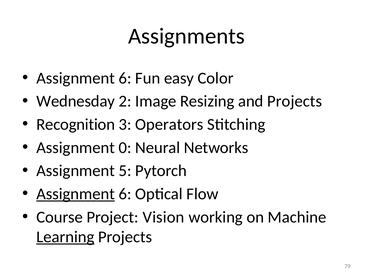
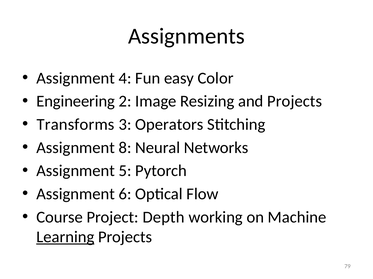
6 at (125, 78): 6 -> 4
Wednesday: Wednesday -> Engineering
Recognition: Recognition -> Transforms
0: 0 -> 8
Assignment at (76, 194) underline: present -> none
Vision: Vision -> Depth
